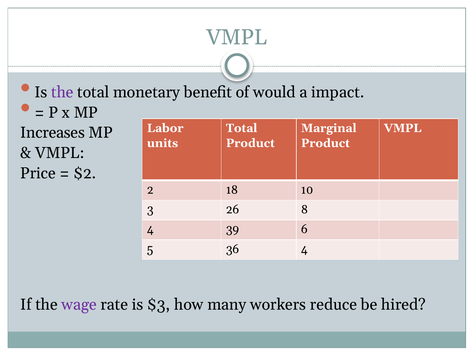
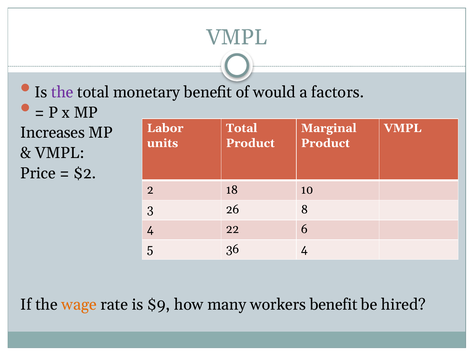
impact: impact -> factors
39: 39 -> 22
wage colour: purple -> orange
$3: $3 -> $9
workers reduce: reduce -> benefit
